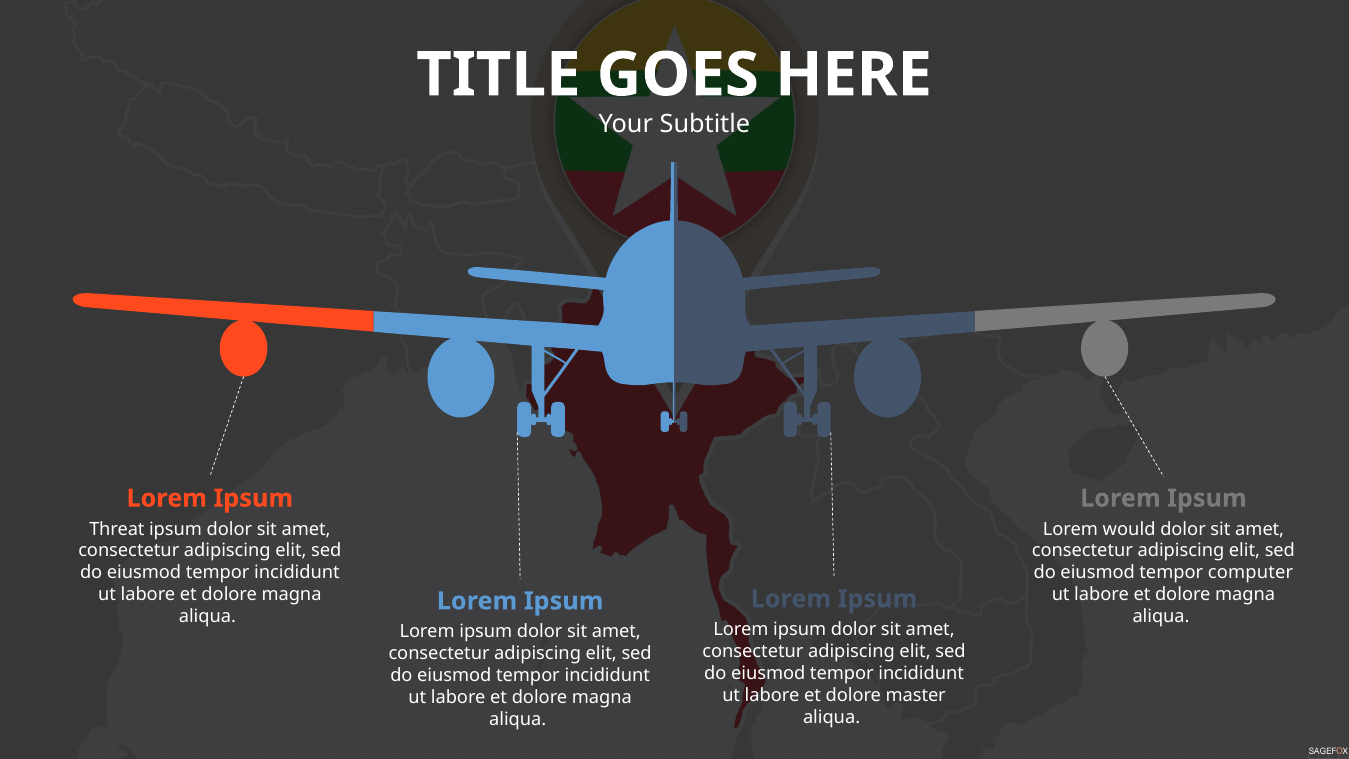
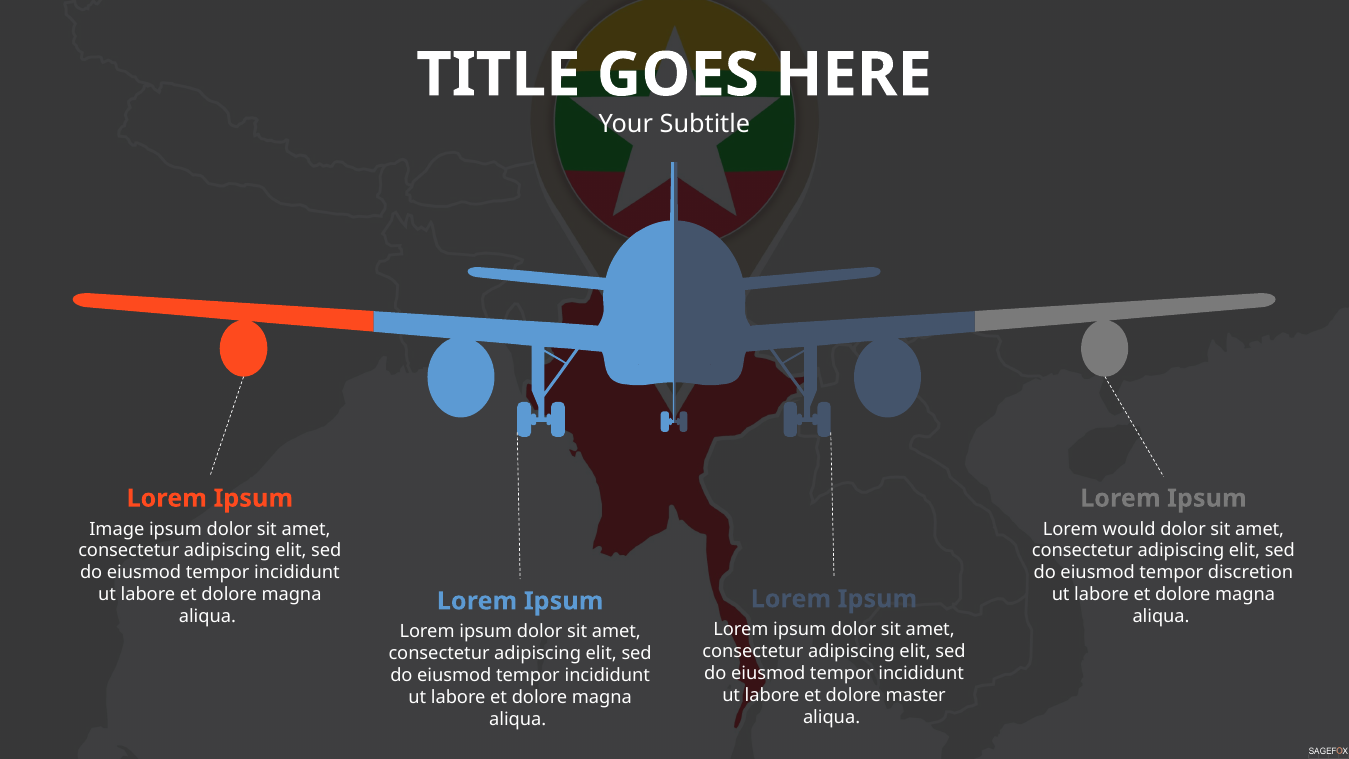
Threat: Threat -> Image
computer: computer -> discretion
